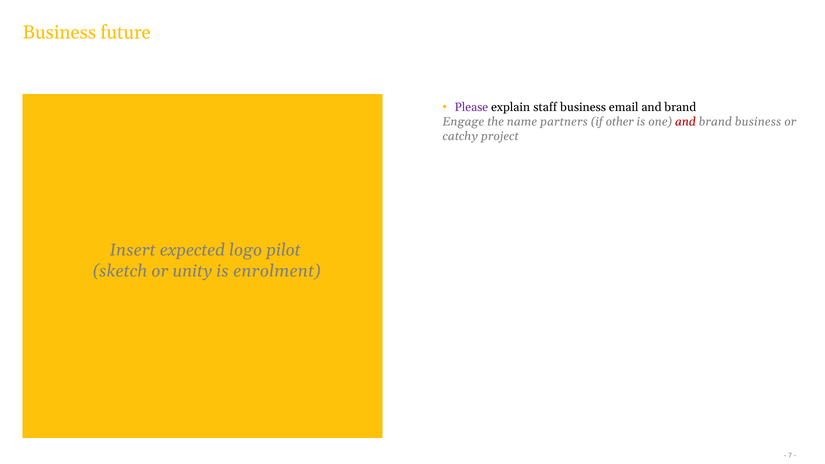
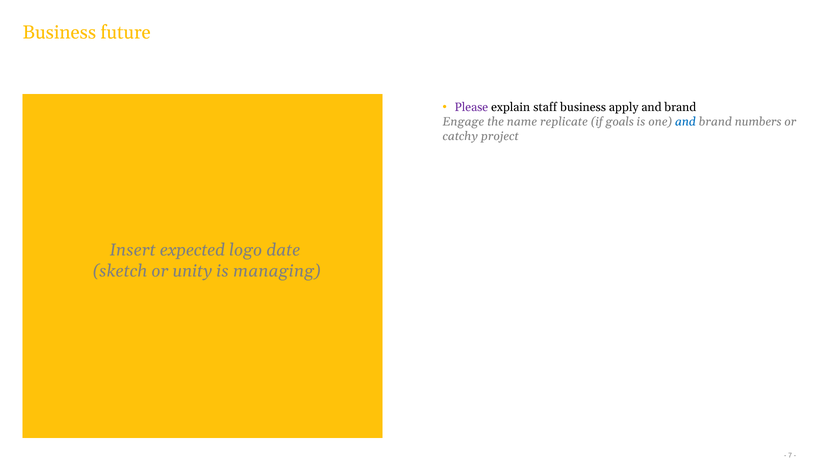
email: email -> apply
partners: partners -> replicate
other: other -> goals
and at (685, 122) colour: red -> blue
brand business: business -> numbers
pilot: pilot -> date
enrolment: enrolment -> managing
